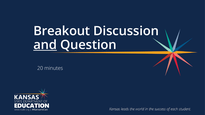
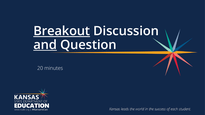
Breakout underline: none -> present
